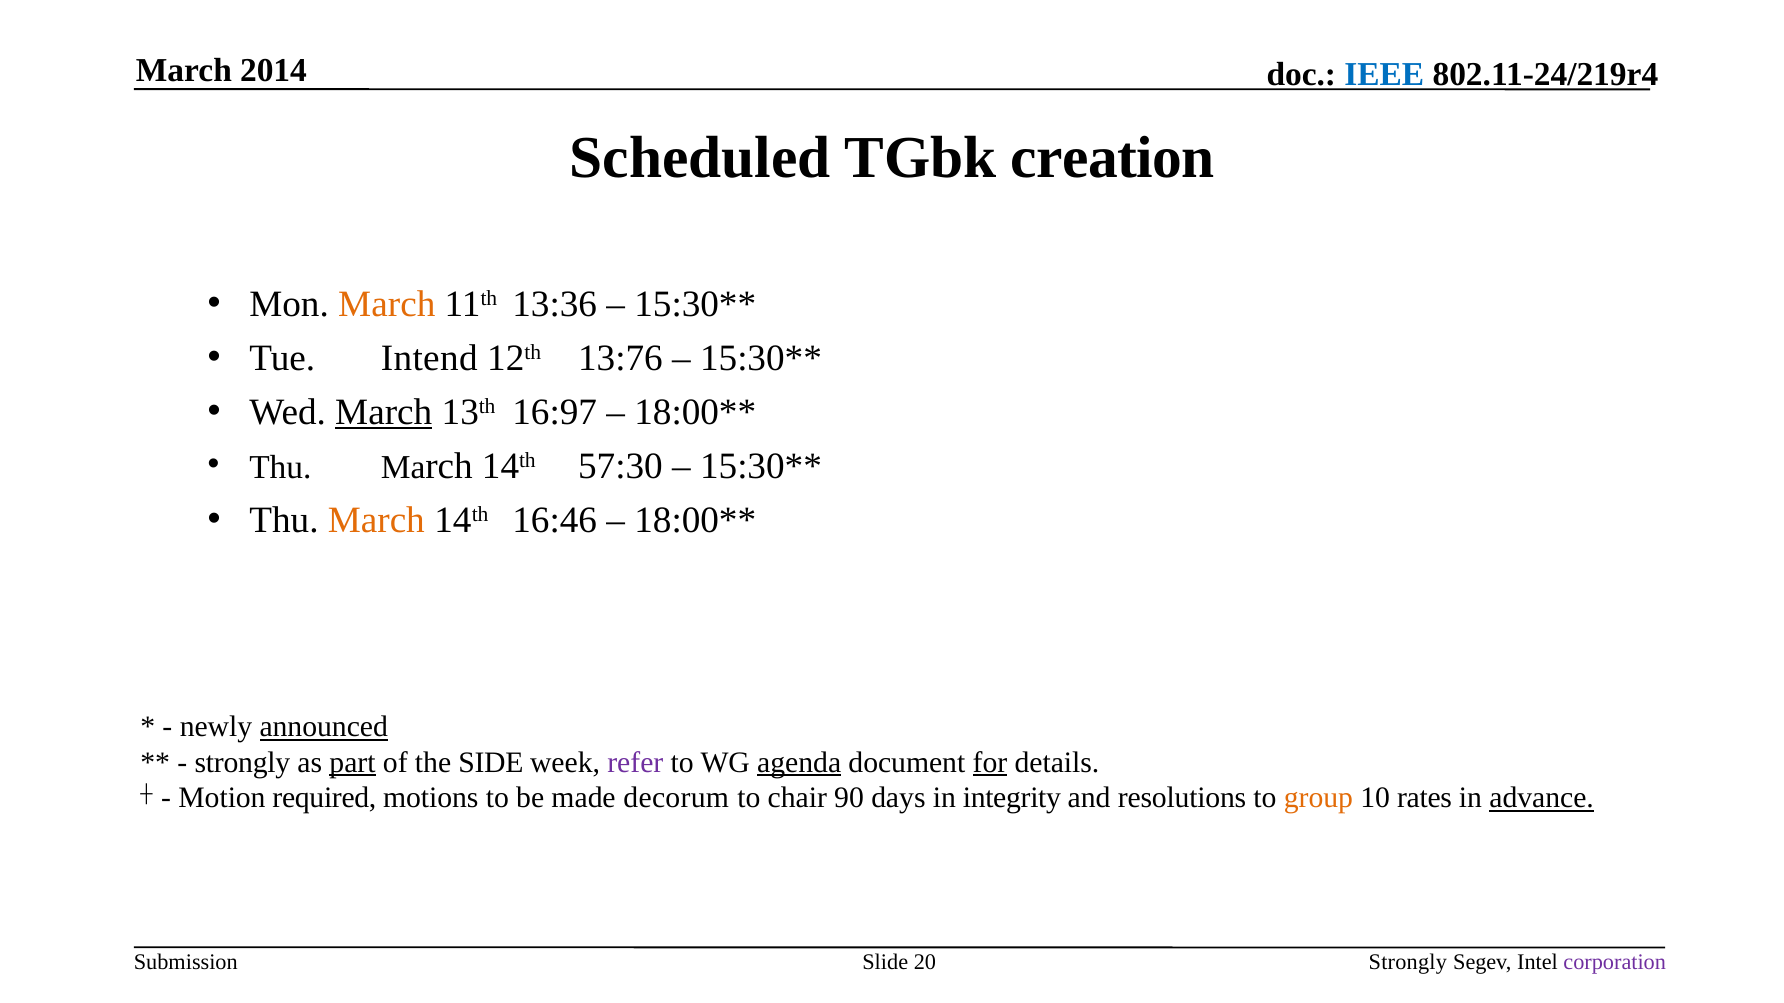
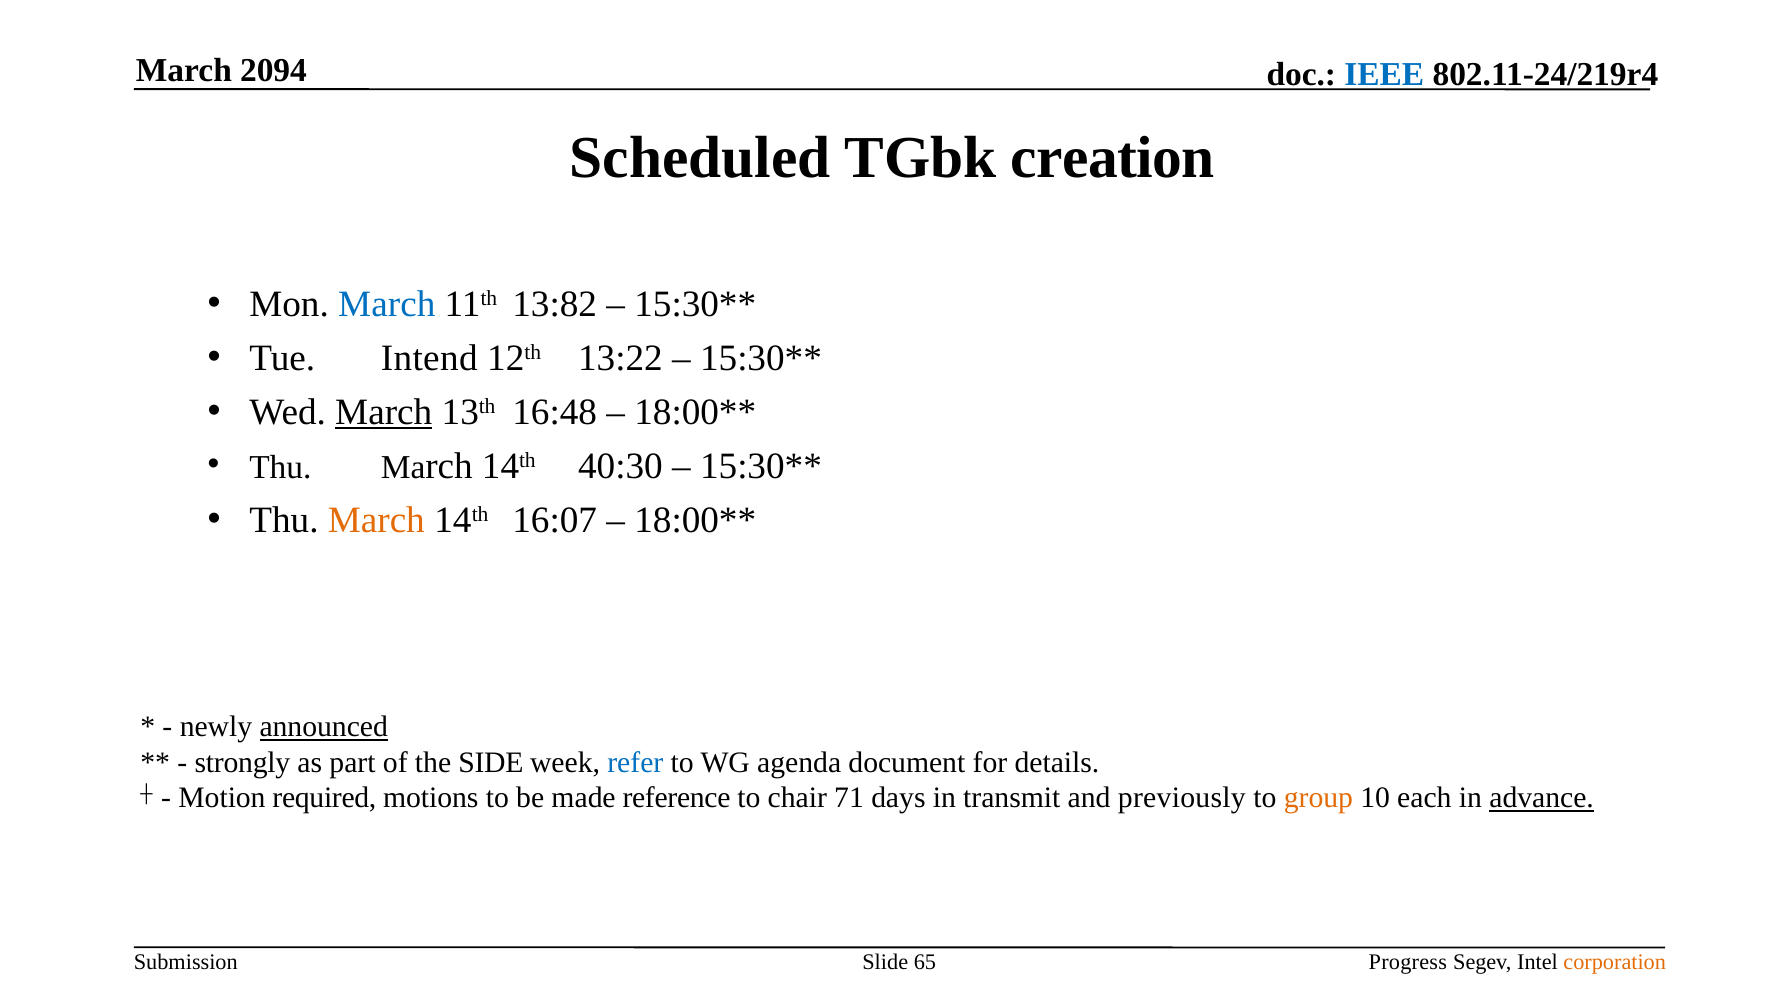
2014: 2014 -> 2094
March at (387, 305) colour: orange -> blue
13:36: 13:36 -> 13:82
13:76: 13:76 -> 13:22
16:97: 16:97 -> 16:48
57:30: 57:30 -> 40:30
16:46: 16:46 -> 16:07
part underline: present -> none
refer colour: purple -> blue
agenda underline: present -> none
for underline: present -> none
decorum: decorum -> reference
90: 90 -> 71
integrity: integrity -> transmit
resolutions: resolutions -> previously
rates: rates -> each
20: 20 -> 65
Strongly at (1408, 962): Strongly -> Progress
corporation colour: purple -> orange
